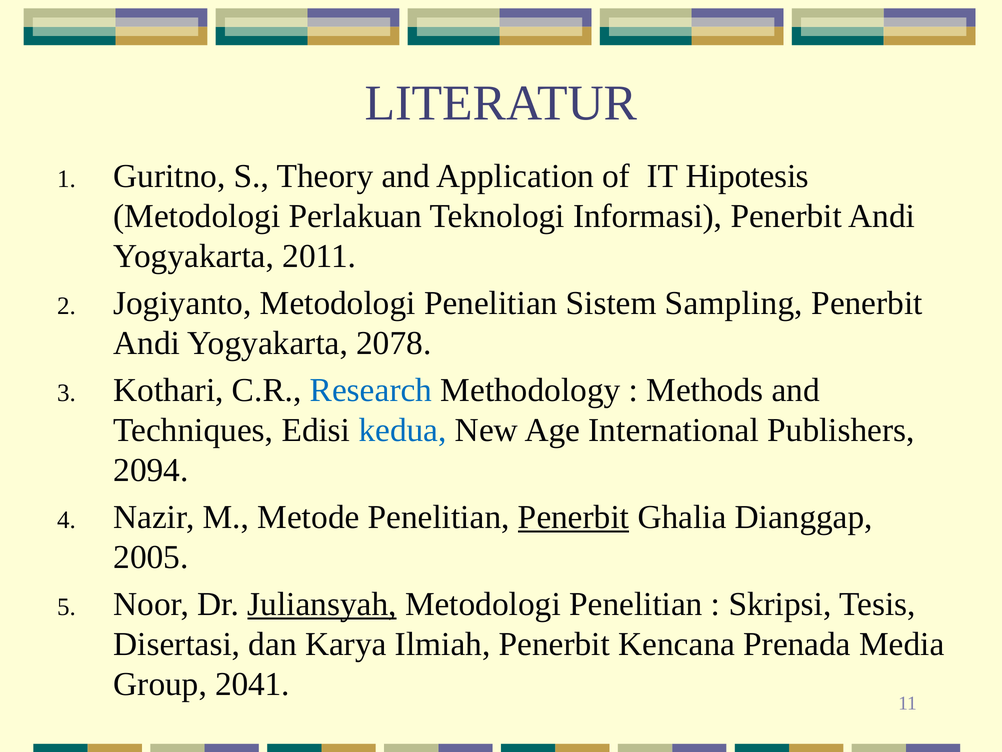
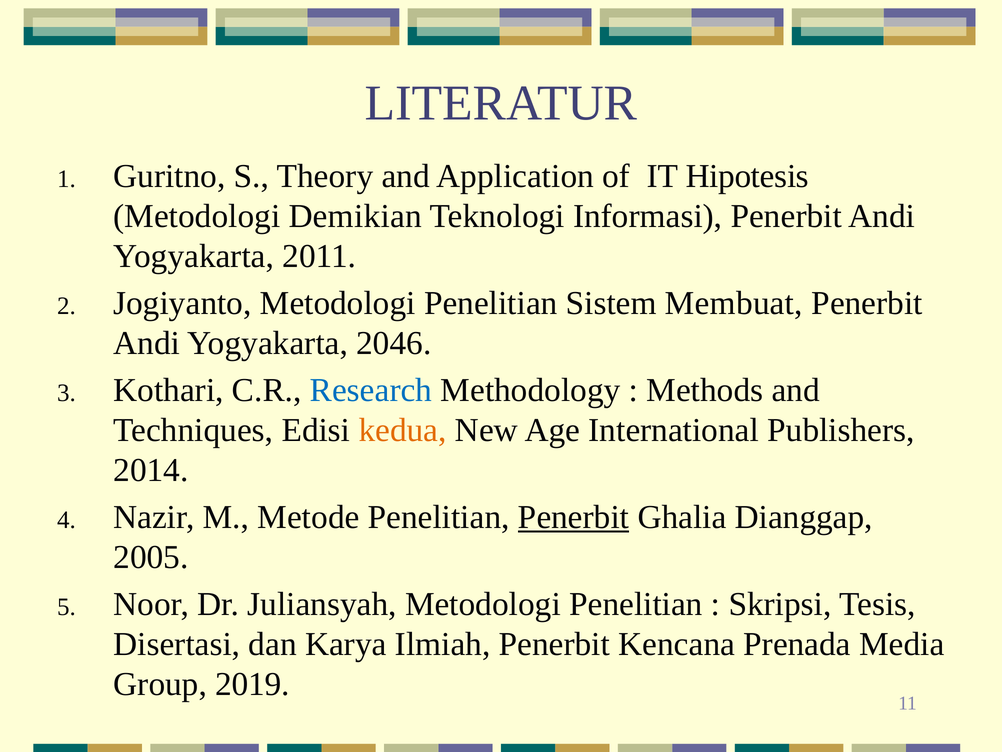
Perlakuan: Perlakuan -> Demikian
Sampling: Sampling -> Membuat
2078: 2078 -> 2046
kedua colour: blue -> orange
2094: 2094 -> 2014
Juliansyah underline: present -> none
2041: 2041 -> 2019
